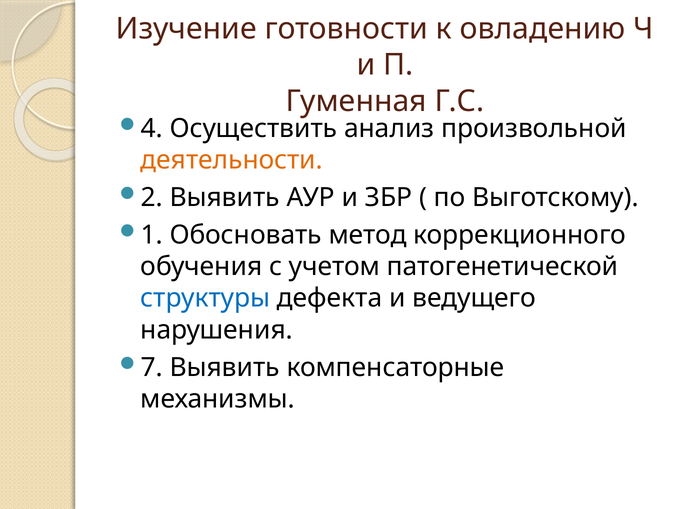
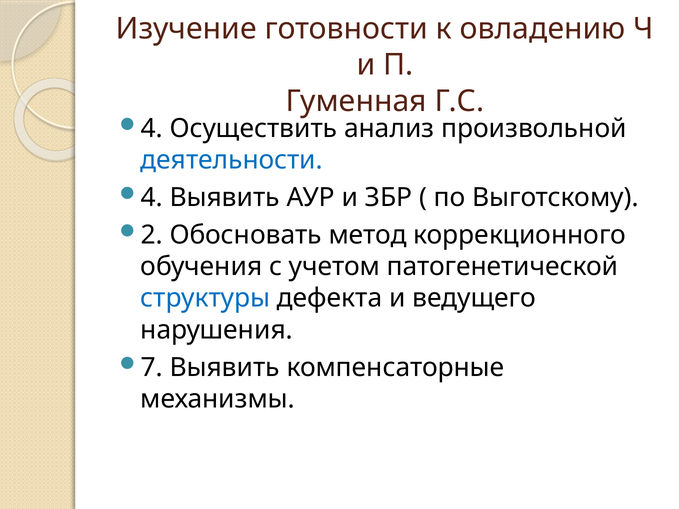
деятельности colour: orange -> blue
2 at (152, 198): 2 -> 4
1: 1 -> 2
